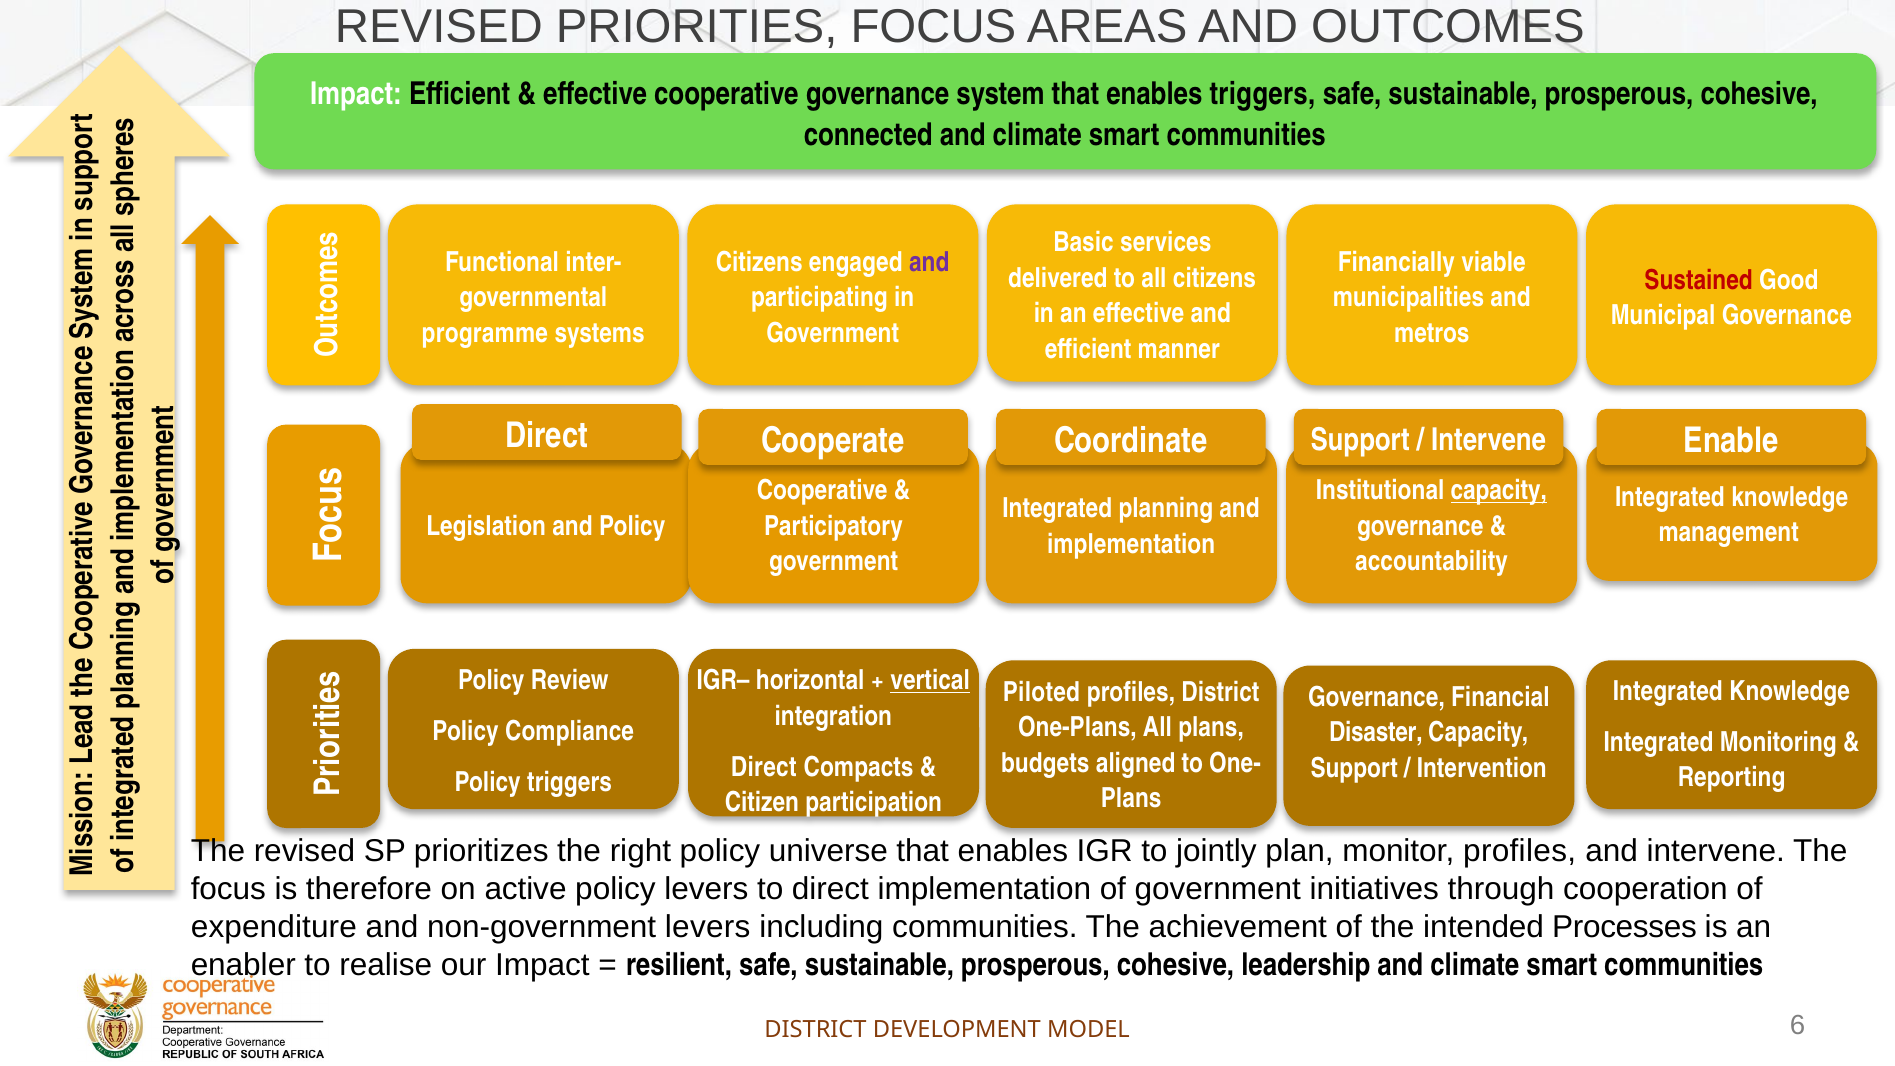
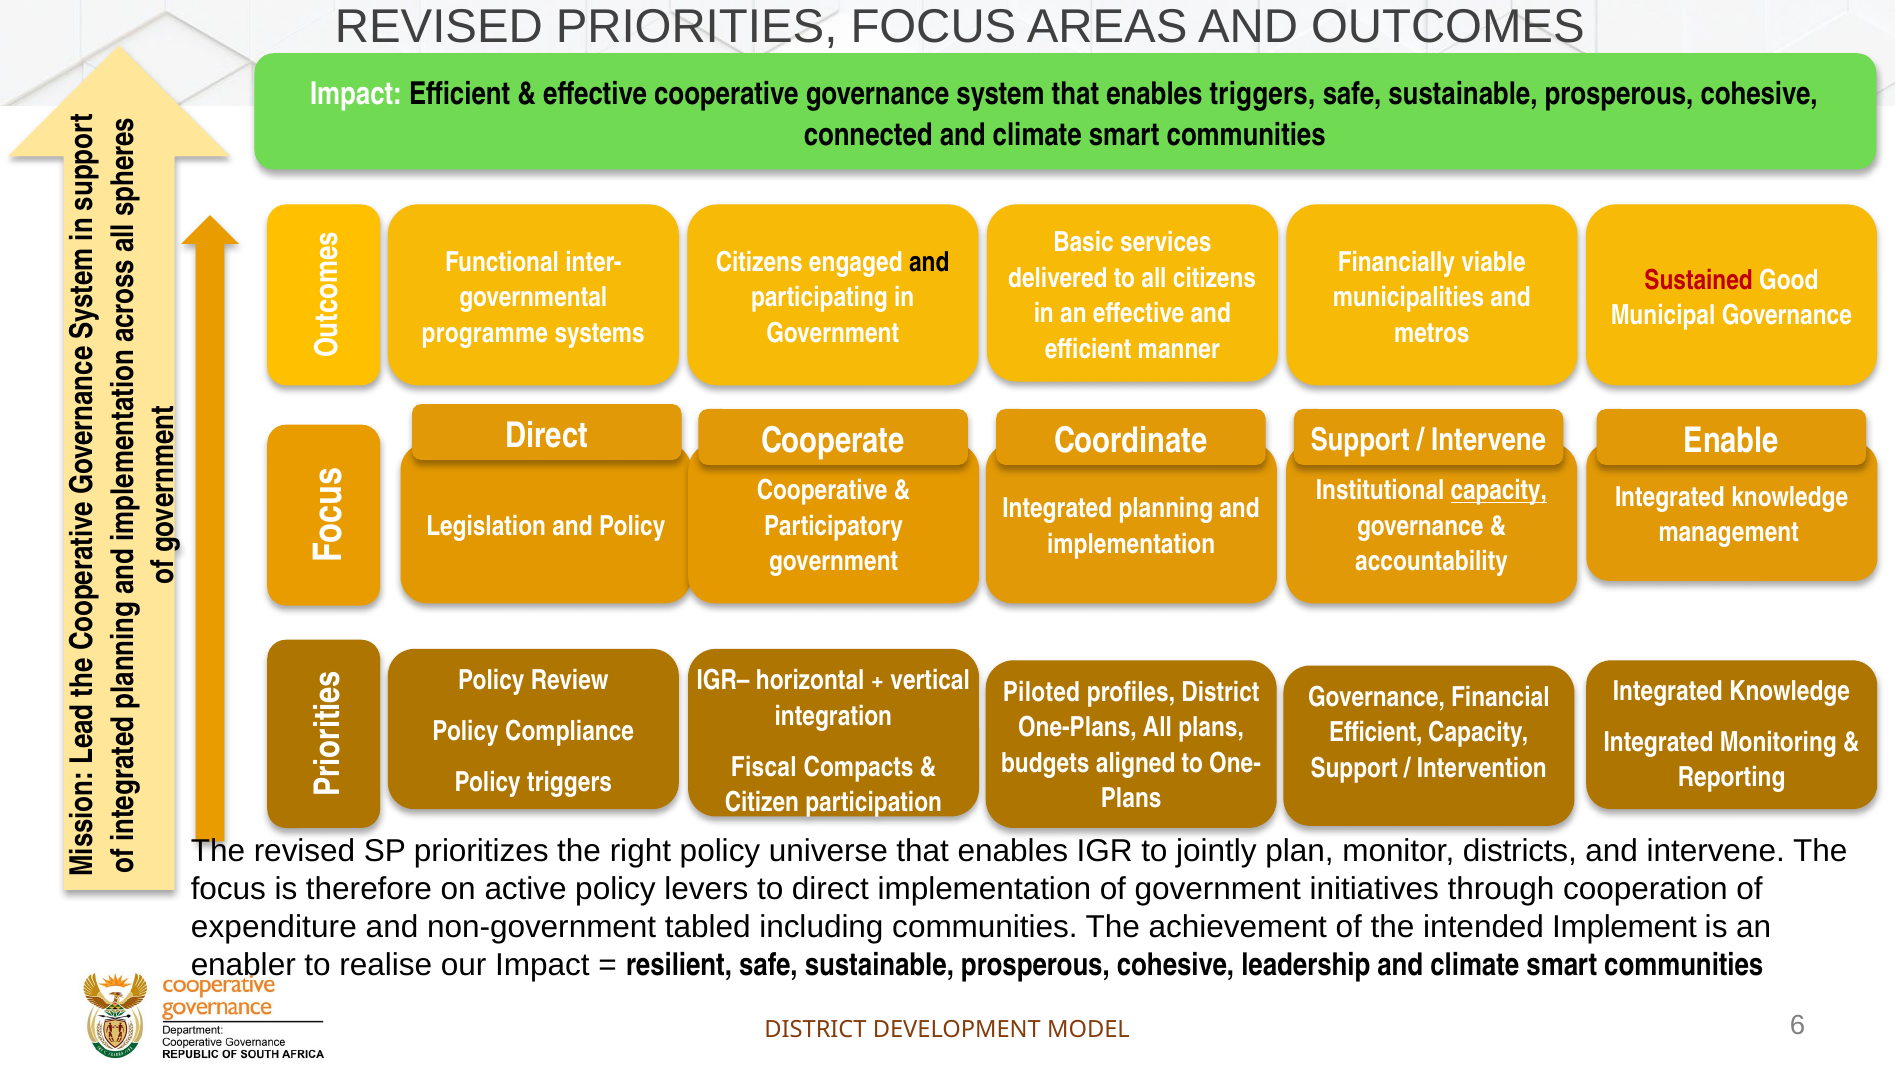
and at (929, 262) colour: purple -> black
vertical underline: present -> none
Disaster at (1376, 732): Disaster -> Efficient
Direct at (764, 767): Direct -> Fiscal
monitor profiles: profiles -> districts
non-government levers: levers -> tabled
Processes: Processes -> Implement
